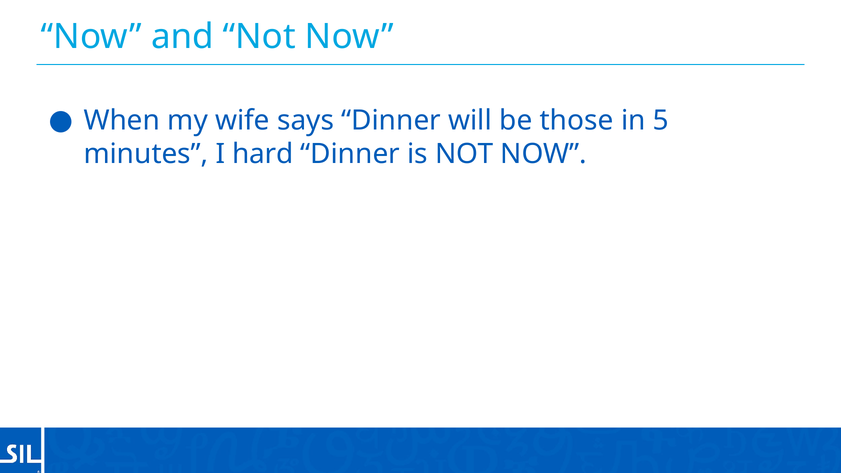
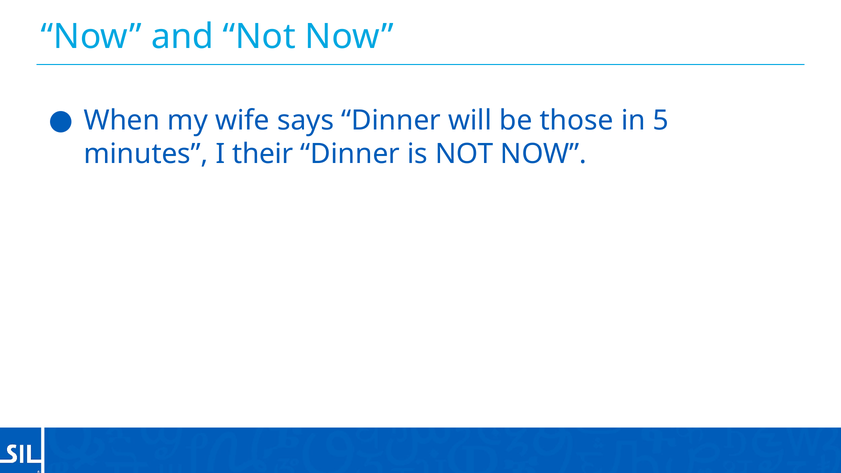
hard: hard -> their
